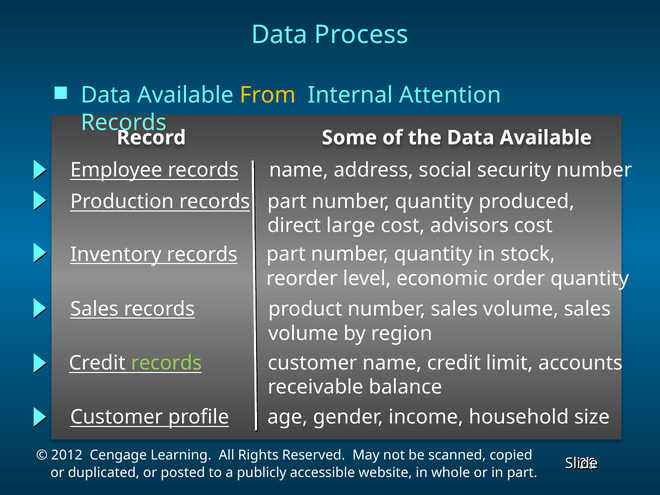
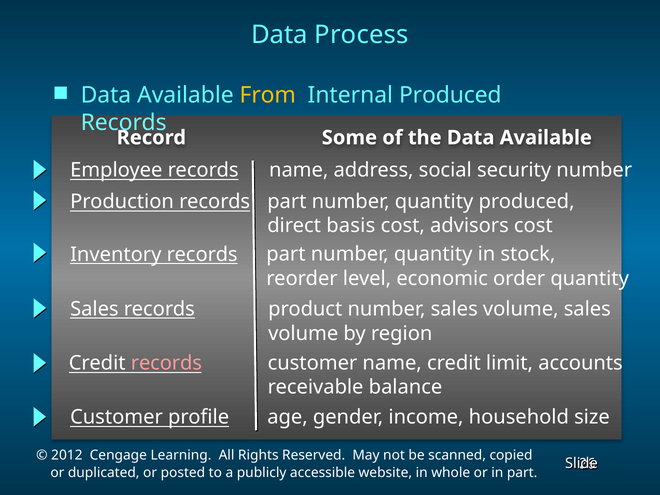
Internal Attention: Attention -> Produced
large: large -> basis
records at (166, 363) colour: light green -> pink
